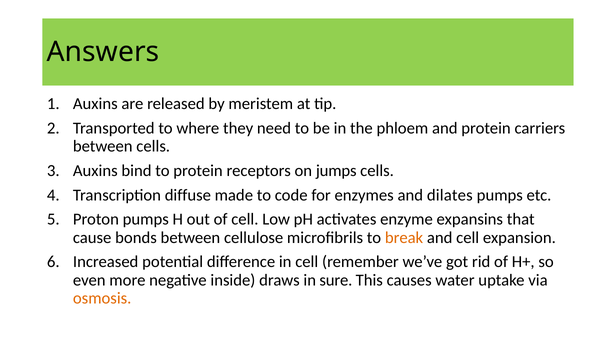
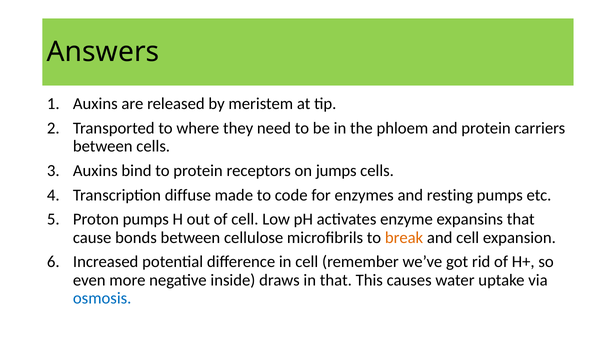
dilates: dilates -> resting
in sure: sure -> that
osmosis colour: orange -> blue
